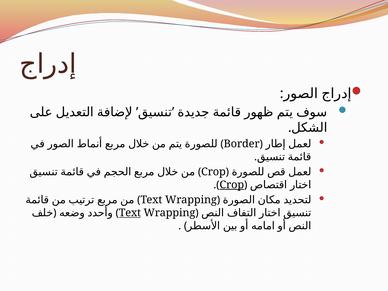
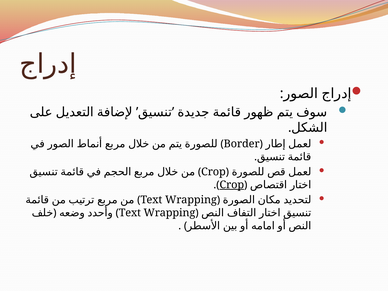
Text at (130, 213) underline: present -> none
